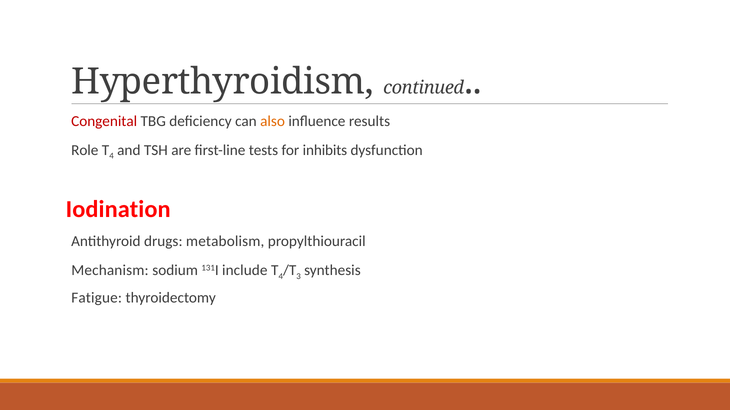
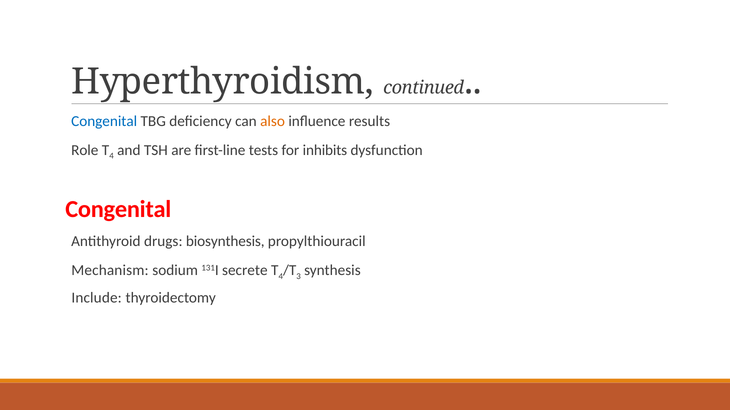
Congenital at (104, 121) colour: red -> blue
Iodination at (118, 210): Iodination -> Congenital
metabolism: metabolism -> biosynthesis
include: include -> secrete
Fatigue: Fatigue -> Include
